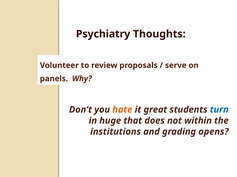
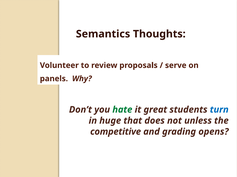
Psychiatry: Psychiatry -> Semantics
hate colour: orange -> green
within: within -> unless
institutions: institutions -> competitive
